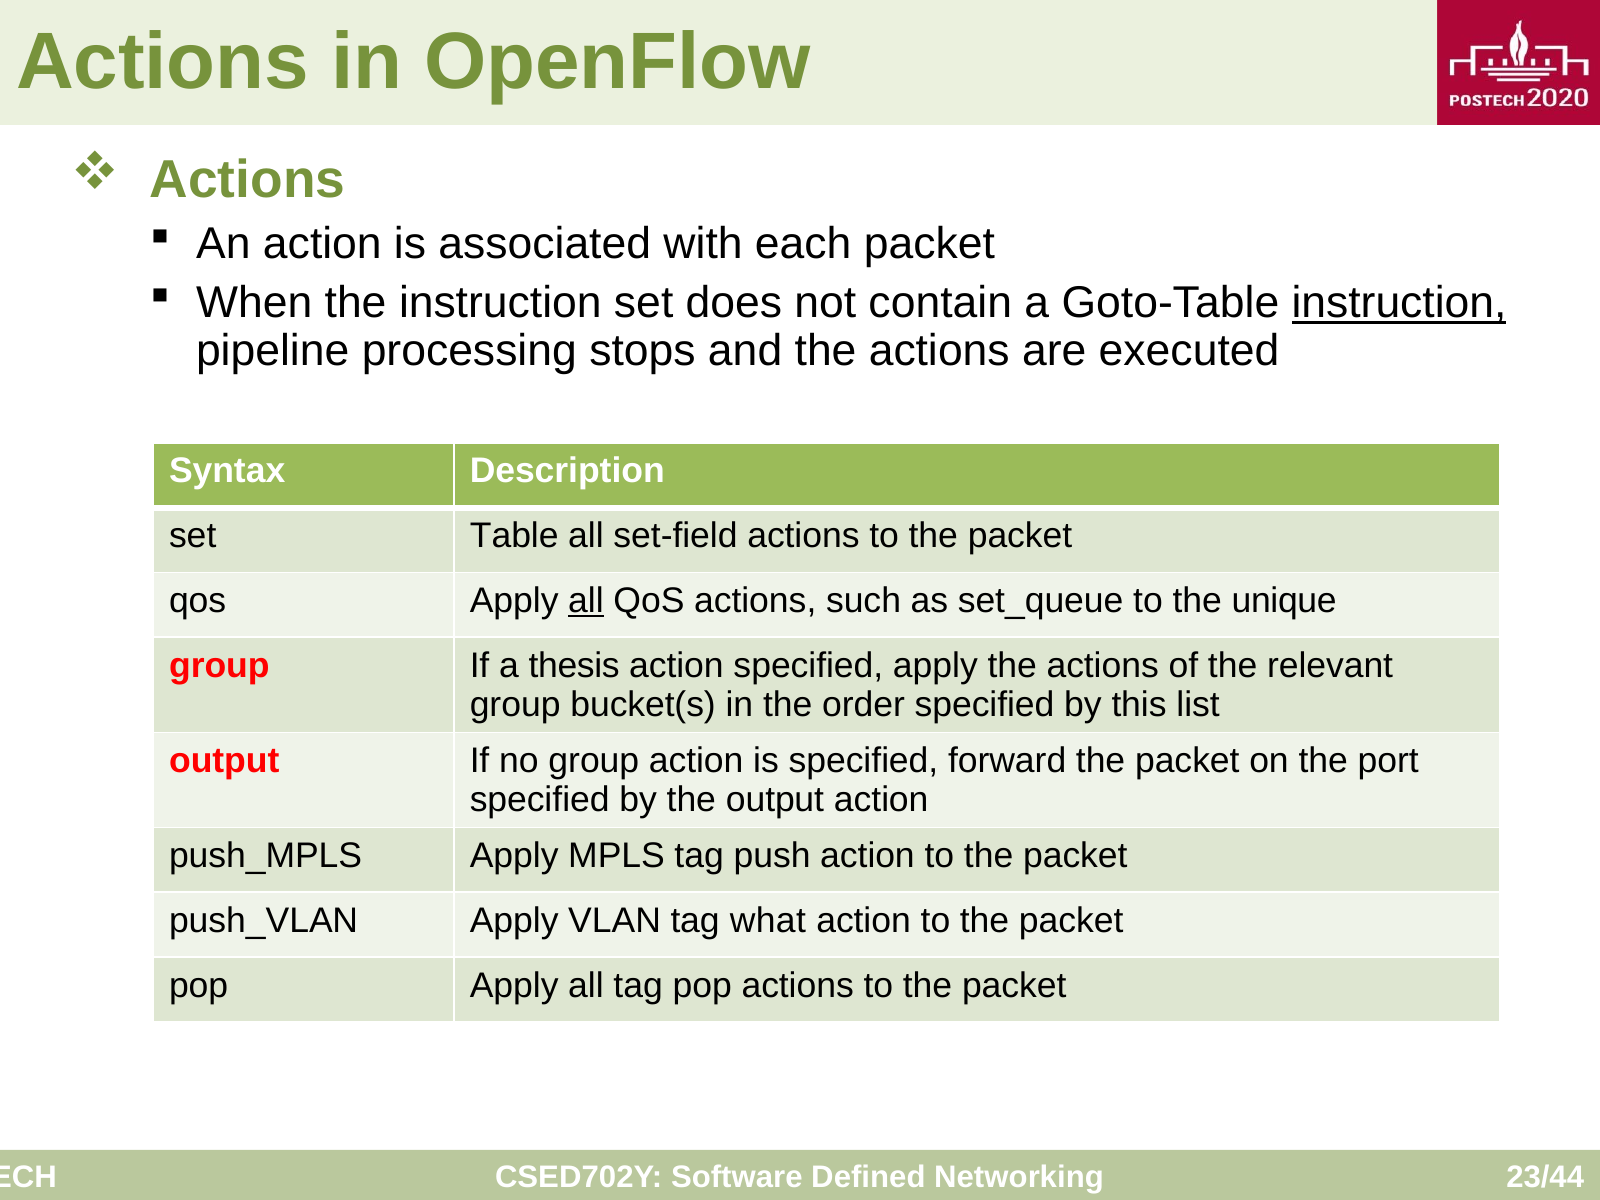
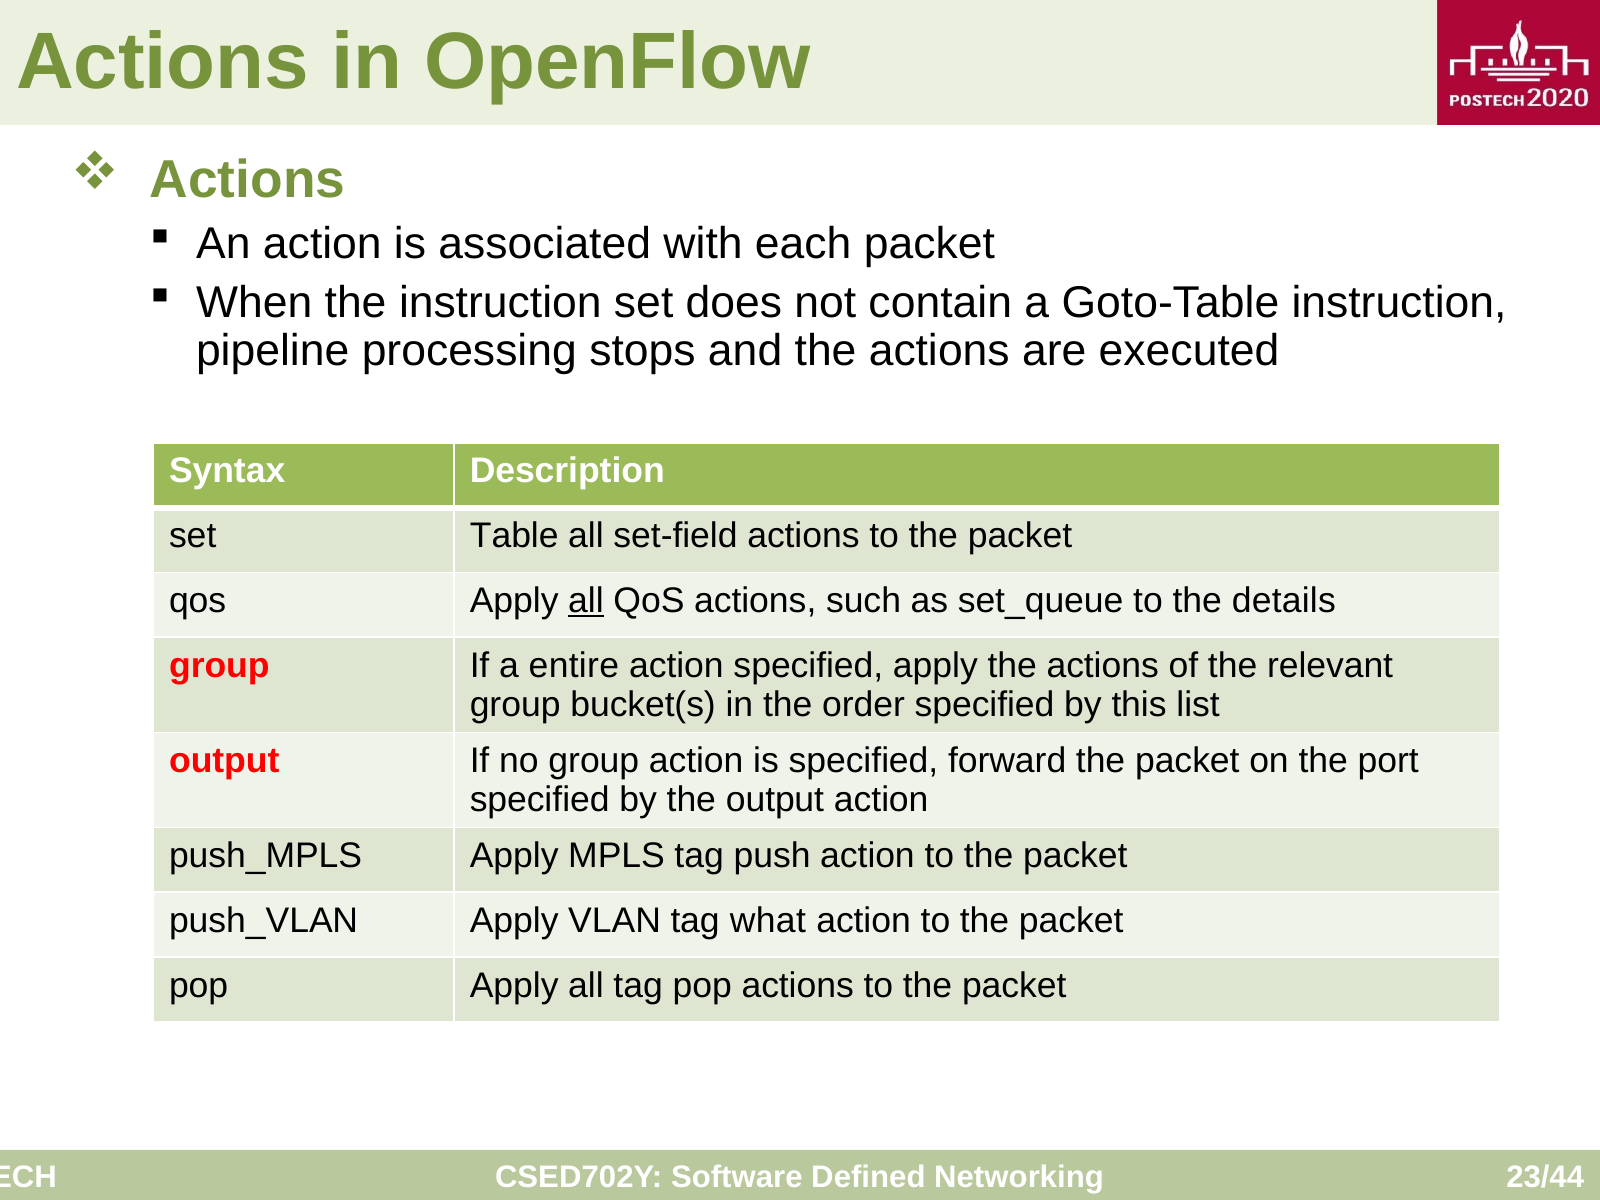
instruction at (1399, 303) underline: present -> none
unique: unique -> details
thesis: thesis -> entire
